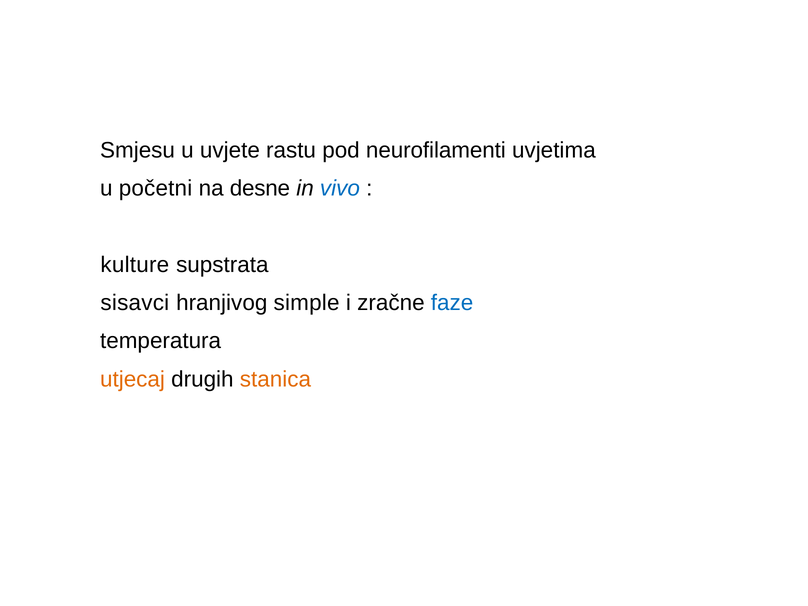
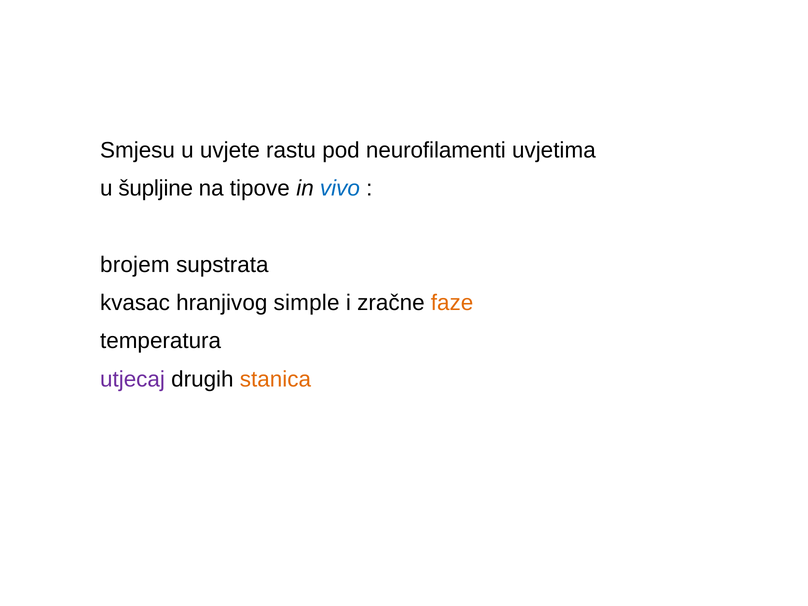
početni: početni -> šupljine
desne: desne -> tipove
kulture: kulture -> brojem
sisavci: sisavci -> kvasac
faze colour: blue -> orange
utjecaj colour: orange -> purple
